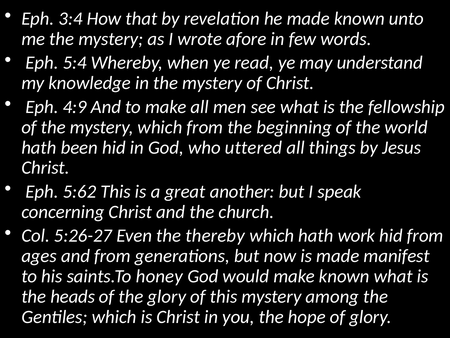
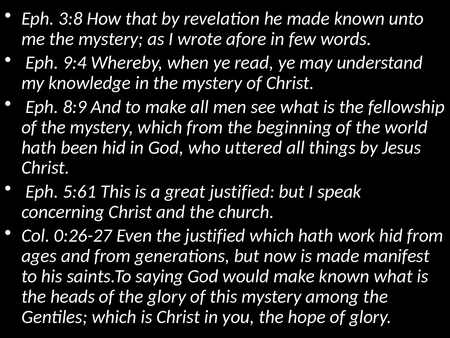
3:4: 3:4 -> 3:8
5:4: 5:4 -> 9:4
4:9: 4:9 -> 8:9
5:62: 5:62 -> 5:61
great another: another -> justified
5:26-27: 5:26-27 -> 0:26-27
the thereby: thereby -> justified
honey: honey -> saying
